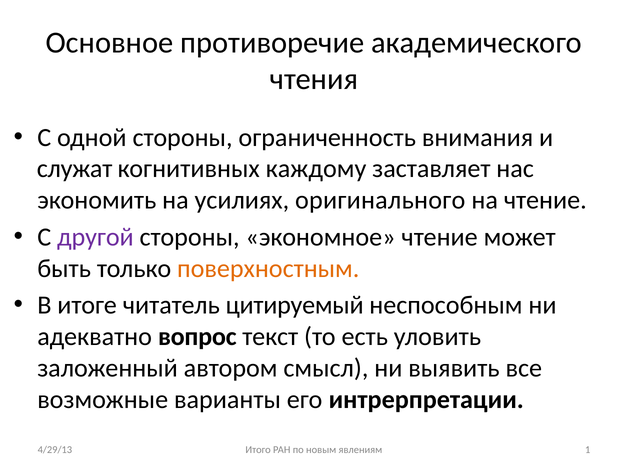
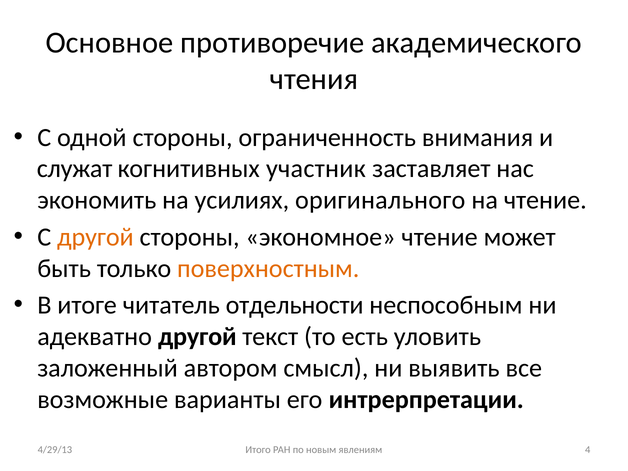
каждому: каждому -> участник
другой at (95, 237) colour: purple -> orange
цитируемый: цитируемый -> отдельности
адекватно вопрос: вопрос -> другой
1: 1 -> 4
